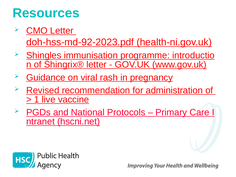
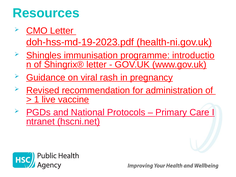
doh-hss-md-92-2023.pdf: doh-hss-md-92-2023.pdf -> doh-hss-md-19-2023.pdf
